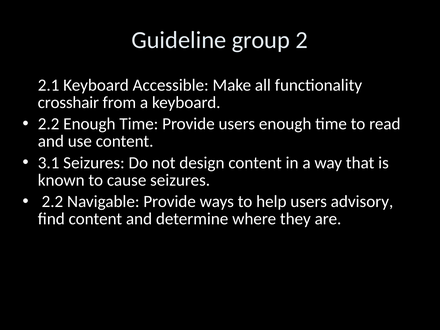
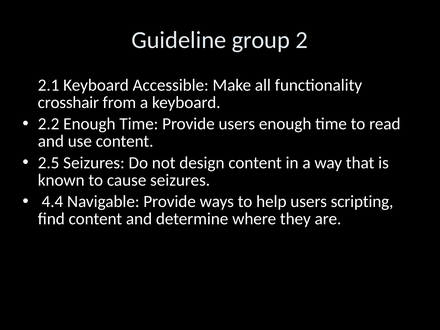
3.1: 3.1 -> 2.5
2.2 at (52, 202): 2.2 -> 4.4
advisory: advisory -> scripting
